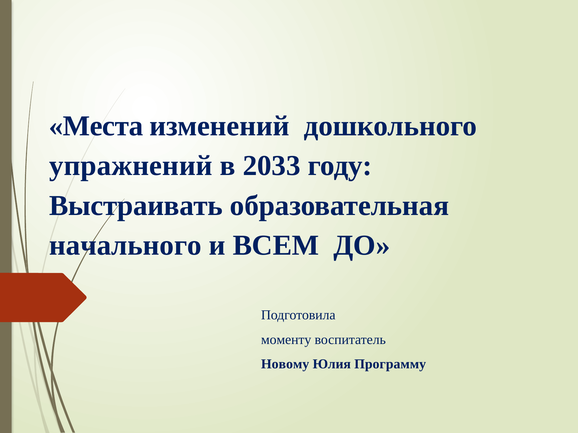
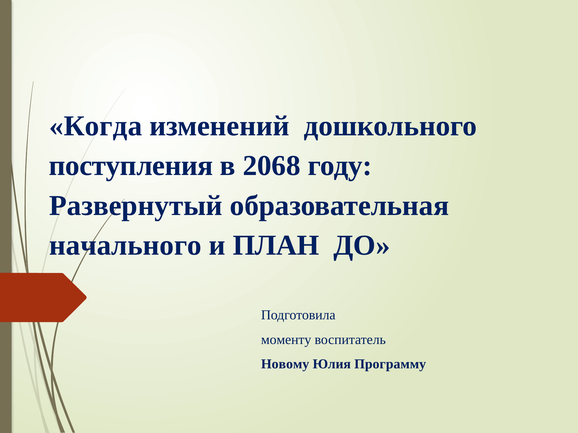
Места: Места -> Когда
упражнений: упражнений -> поступления
2033: 2033 -> 2068
Выстраивать: Выстраивать -> Развернутый
ВСЕМ: ВСЕМ -> ПЛАН
